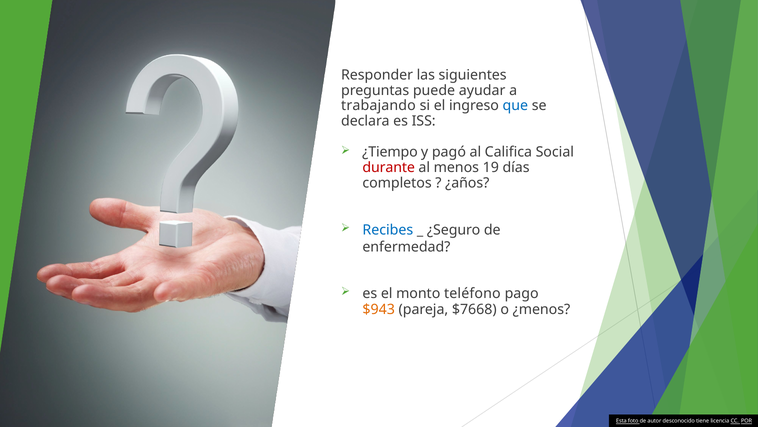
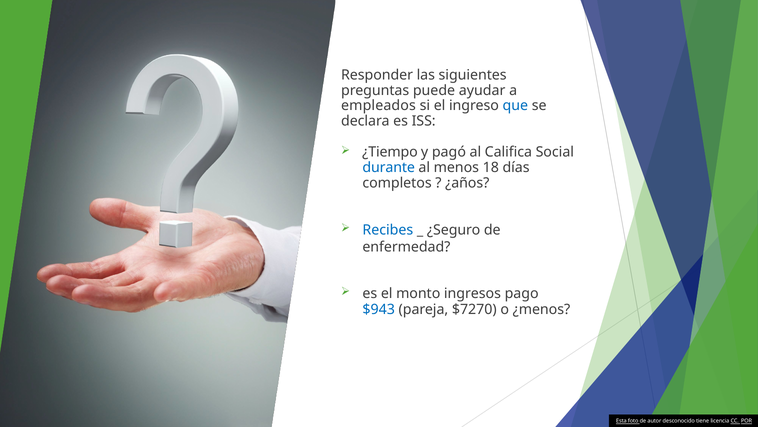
trabajando: trabajando -> empleados
durante colour: red -> blue
19: 19 -> 18
teléfono: teléfono -> ingresos
$943 colour: orange -> blue
$7668: $7668 -> $7270
